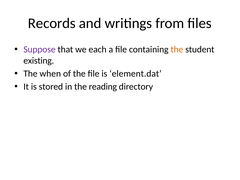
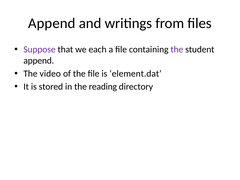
Records at (52, 23): Records -> Append
the at (177, 49) colour: orange -> purple
existing at (39, 61): existing -> append
when: when -> video
